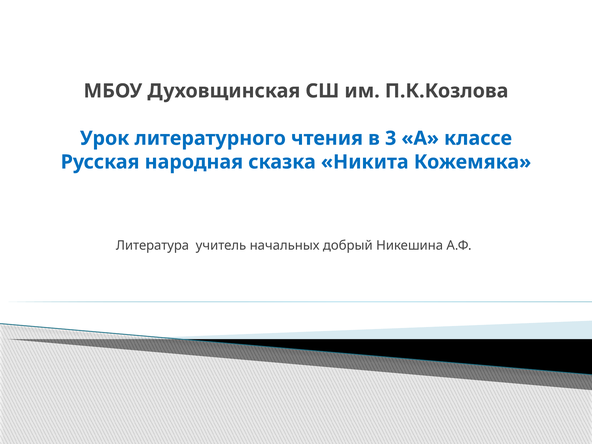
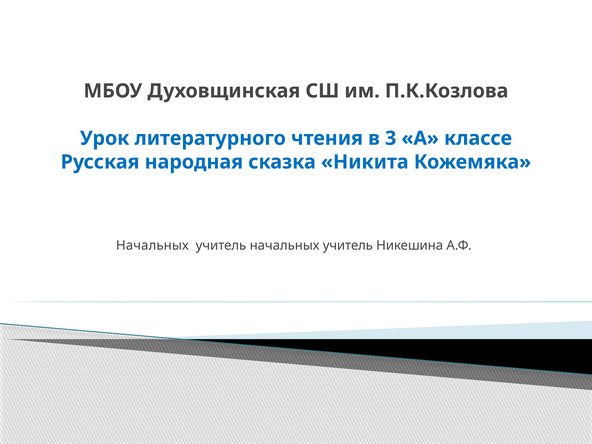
Литература at (152, 246): Литература -> Начальных
учитель начальных добрый: добрый -> учитель
